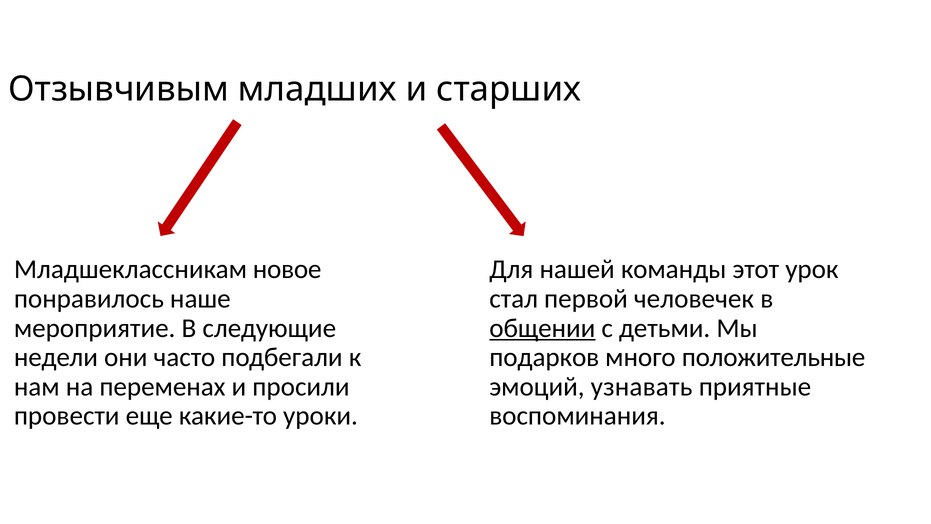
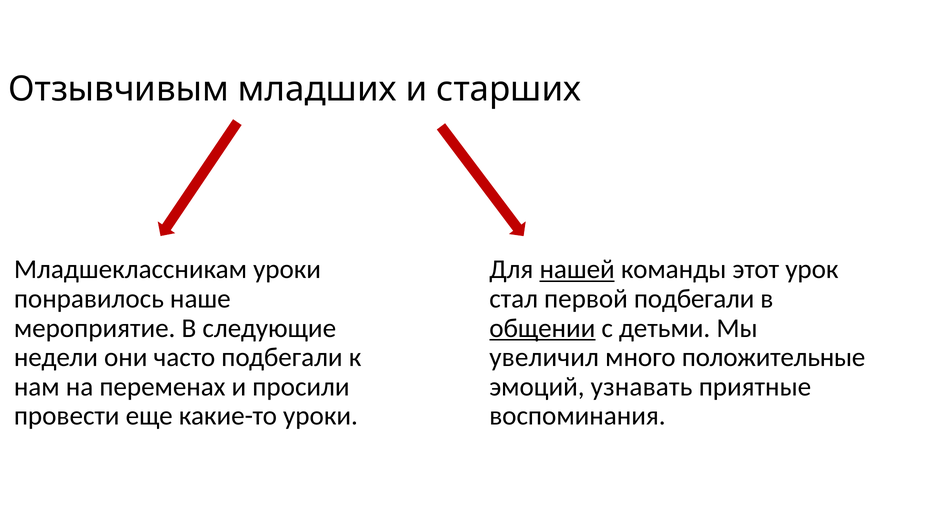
Младшеклассникам новое: новое -> уроки
нашей underline: none -> present
первой человечек: человечек -> подбегали
подарков: подарков -> увеличил
